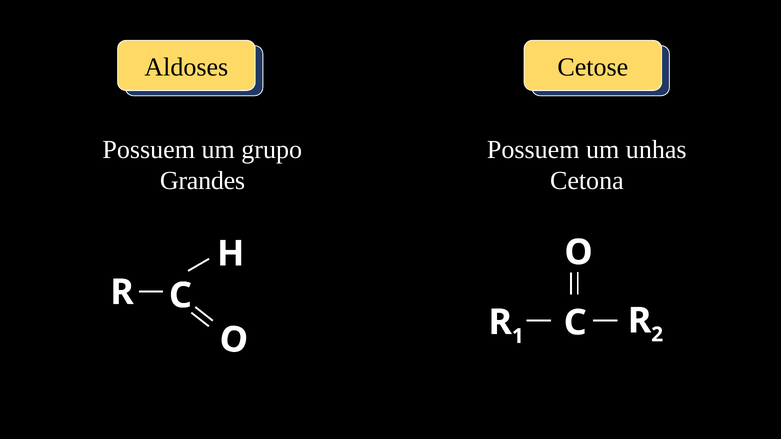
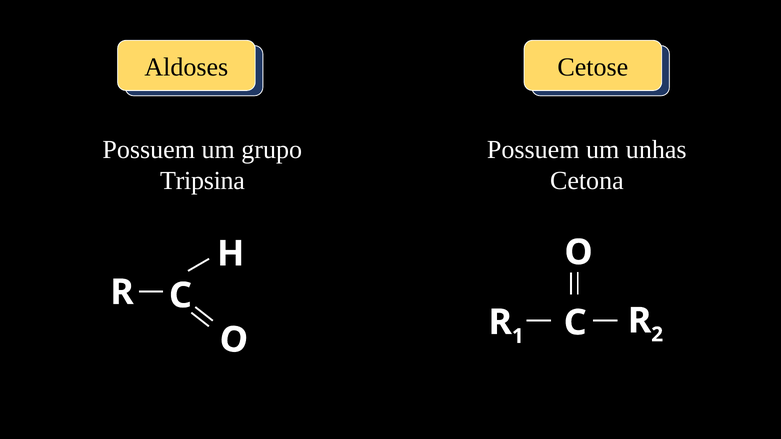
Grandes: Grandes -> Tripsina
